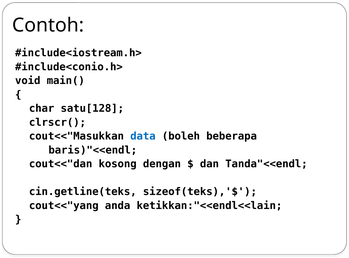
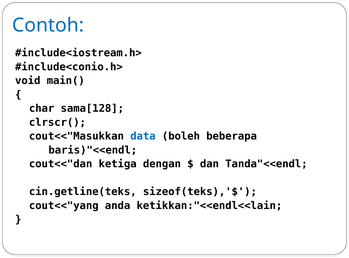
Contoh colour: black -> blue
satu[128: satu[128 -> sama[128
kosong: kosong -> ketiga
